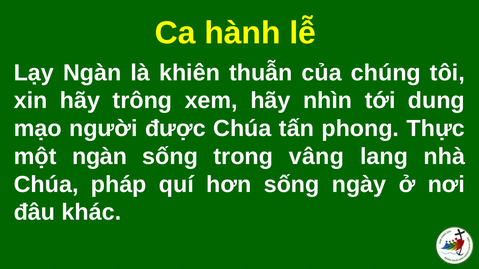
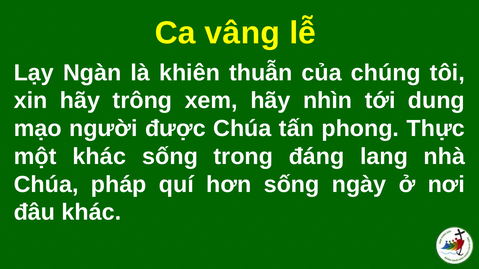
hành: hành -> vâng
một ngàn: ngàn -> khác
vâng: vâng -> đáng
